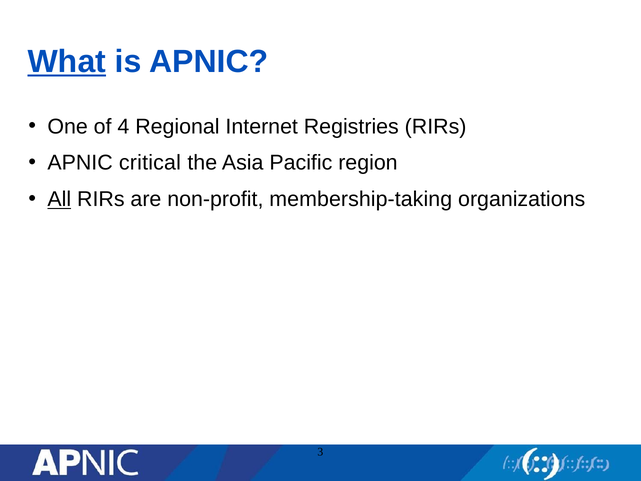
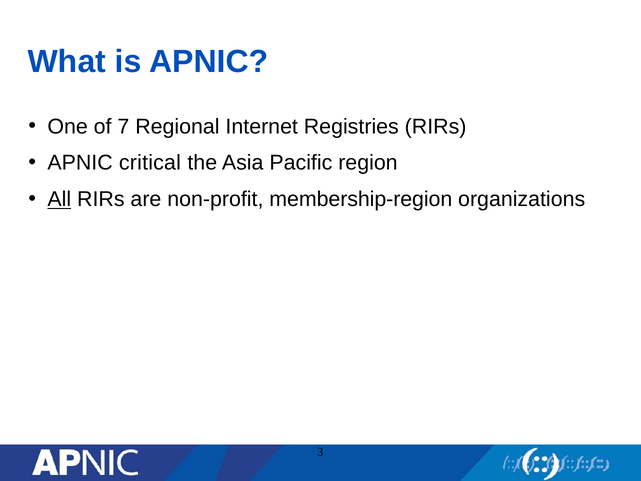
What underline: present -> none
4: 4 -> 7
membership-taking: membership-taking -> membership-region
